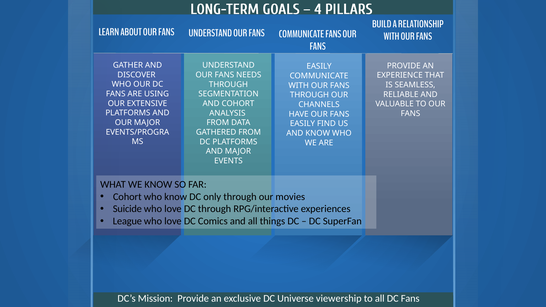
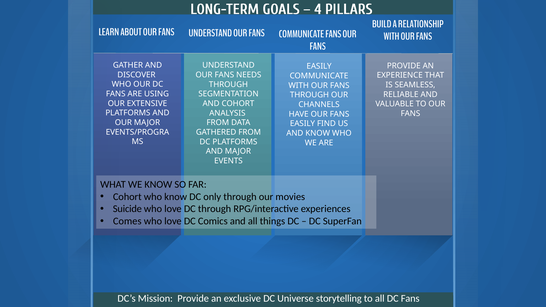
League: League -> Comes
viewership: viewership -> storytelling
